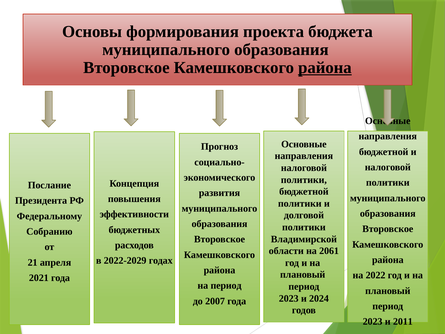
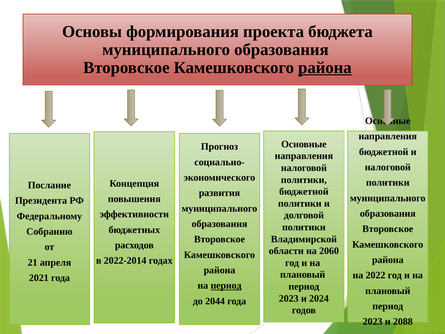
2061: 2061 -> 2060
2022-2029: 2022-2029 -> 2022-2014
период at (226, 285) underline: none -> present
2007: 2007 -> 2044
2011: 2011 -> 2088
